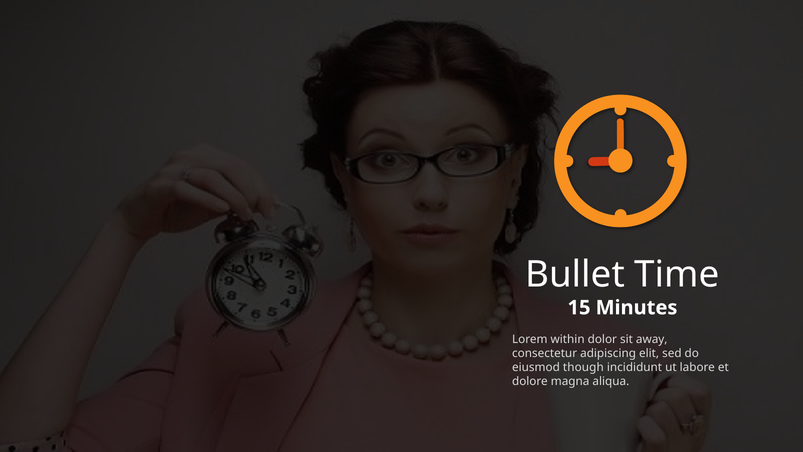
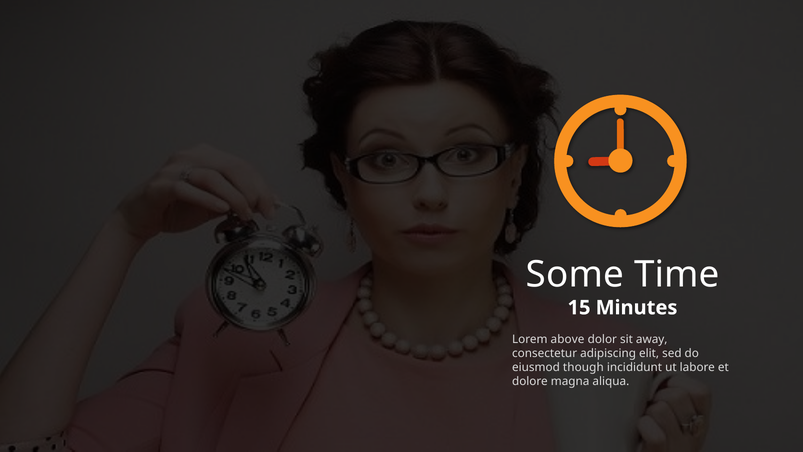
Bullet: Bullet -> Some
within: within -> above
